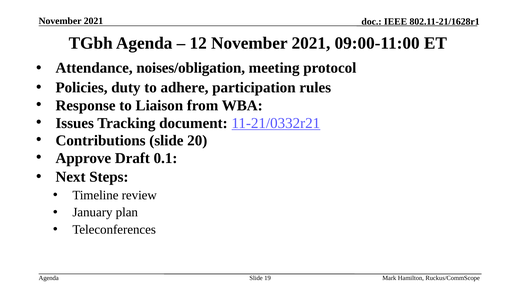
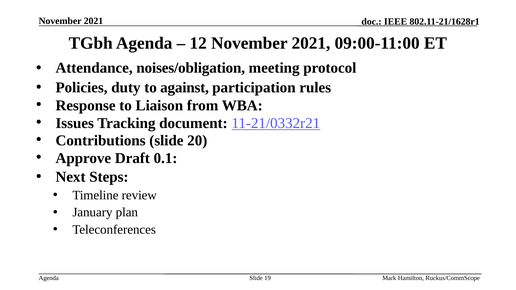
adhere: adhere -> against
